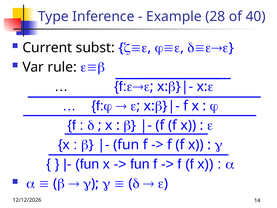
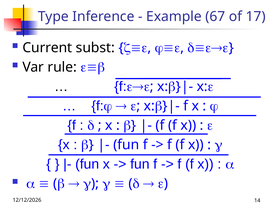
28: 28 -> 67
40: 40 -> 17
